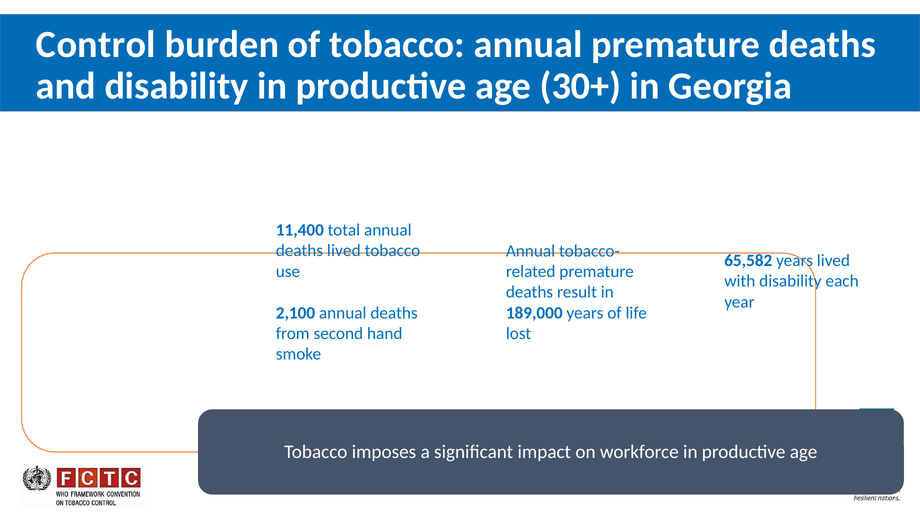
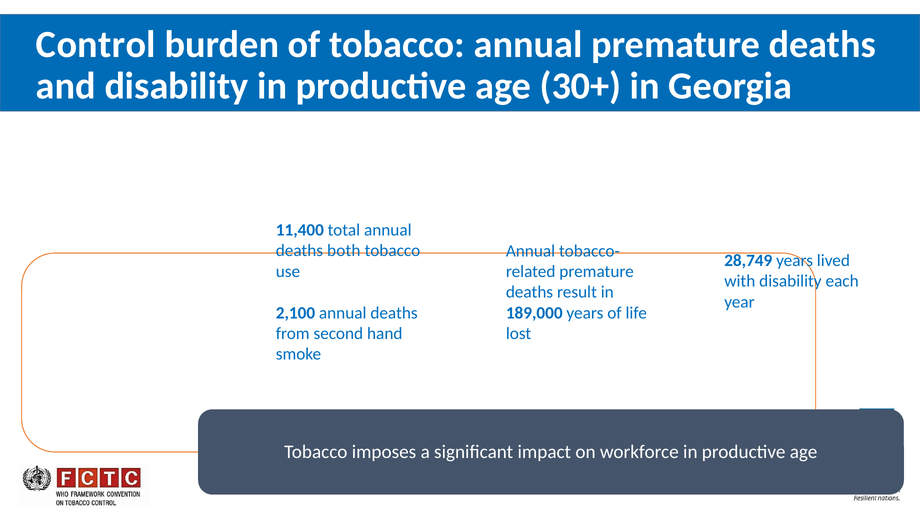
deaths lived: lived -> both
65,582: 65,582 -> 28,749
